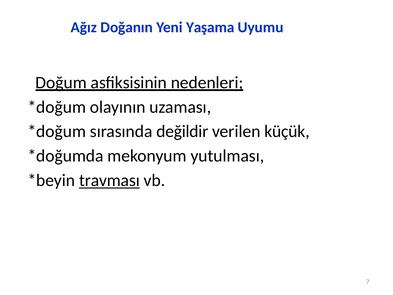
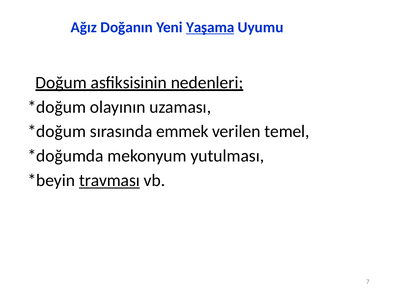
Yaşama underline: none -> present
değildir: değildir -> emmek
küçük: küçük -> temel
